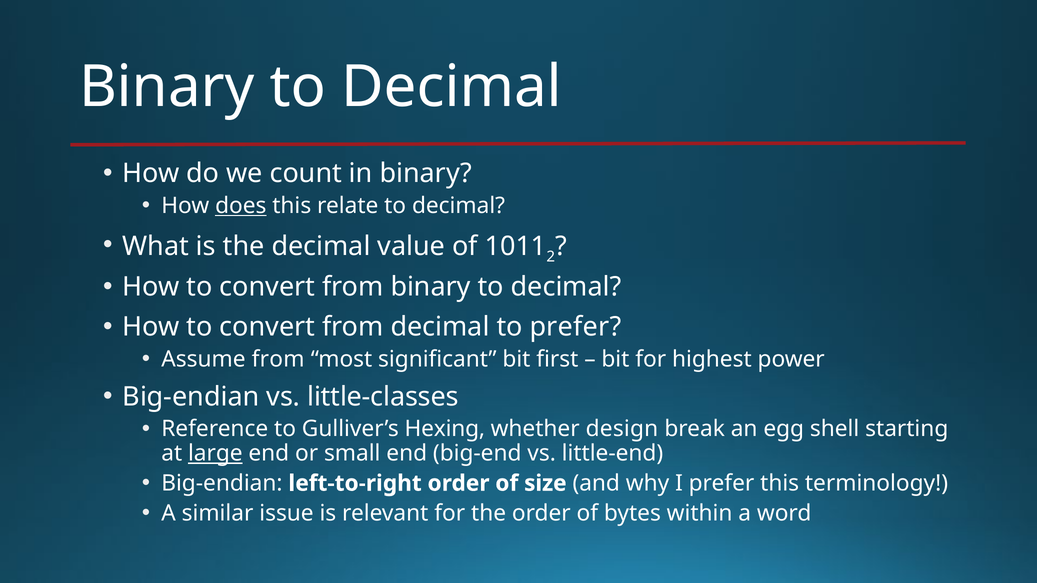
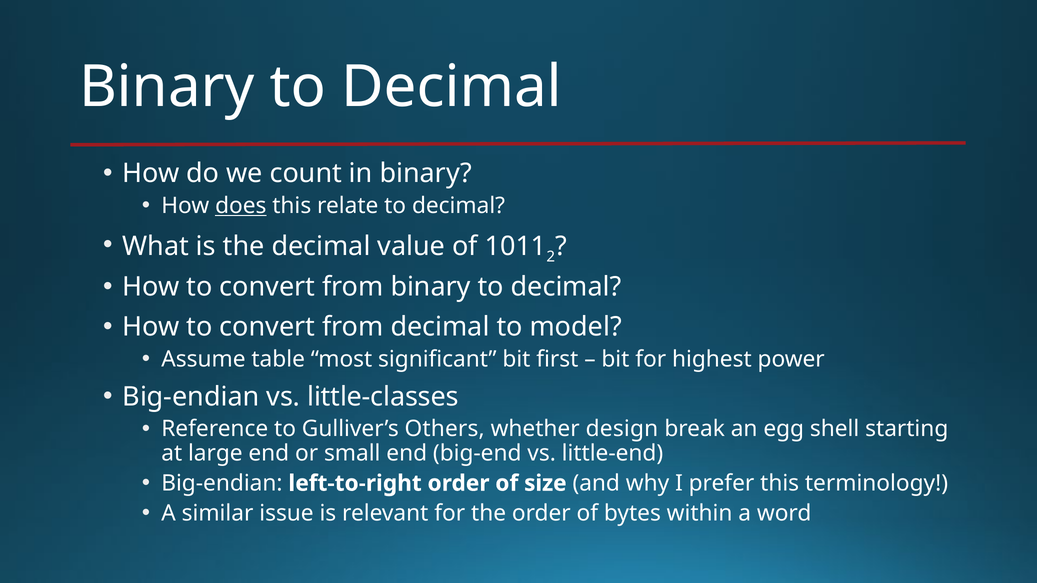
to prefer: prefer -> model
Assume from: from -> table
Hexing: Hexing -> Others
large underline: present -> none
